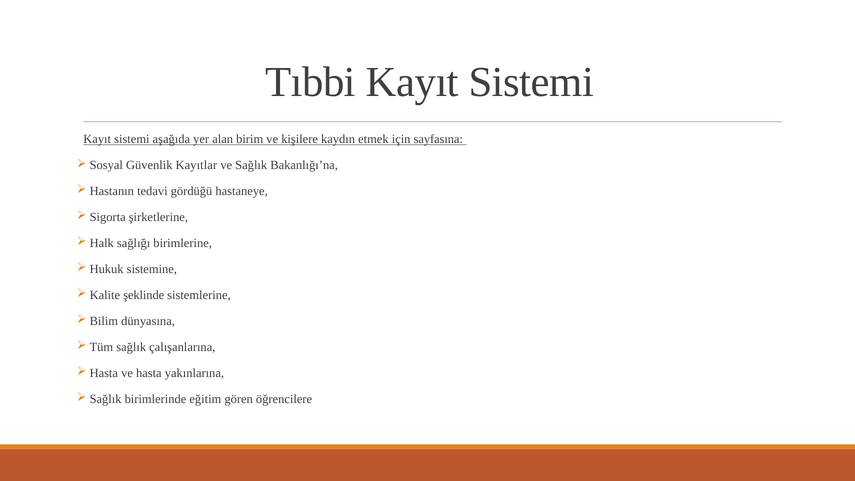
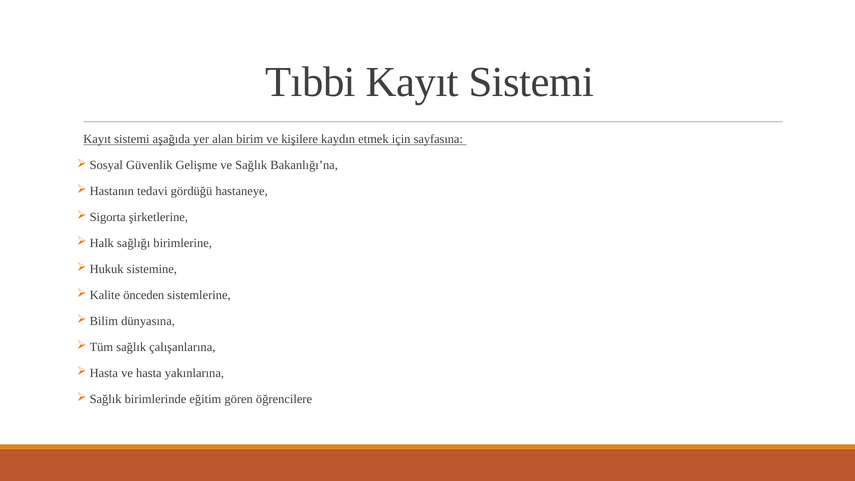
Kayıtlar: Kayıtlar -> Gelişme
şeklinde: şeklinde -> önceden
